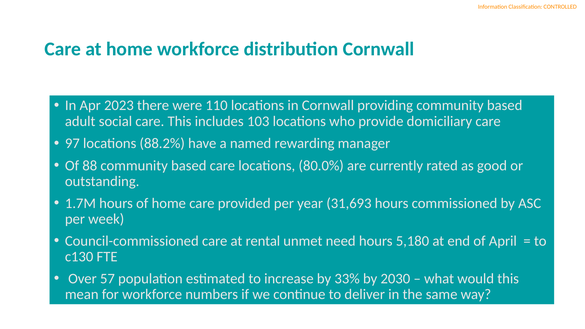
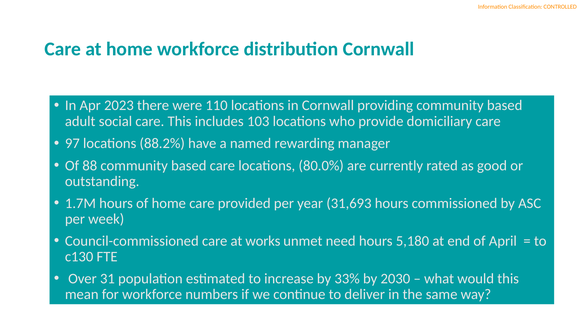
rental: rental -> works
57: 57 -> 31
